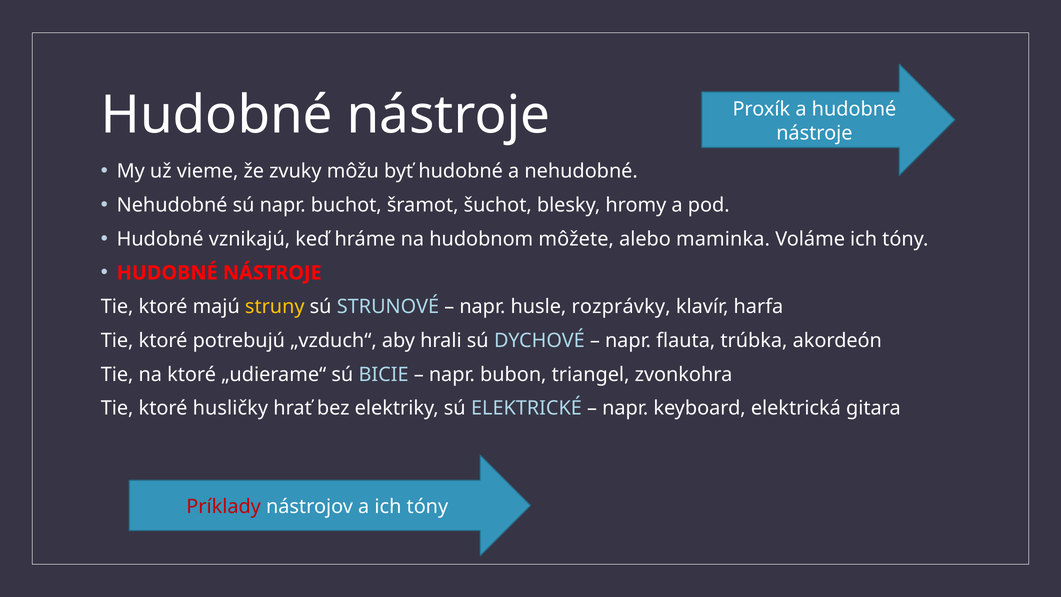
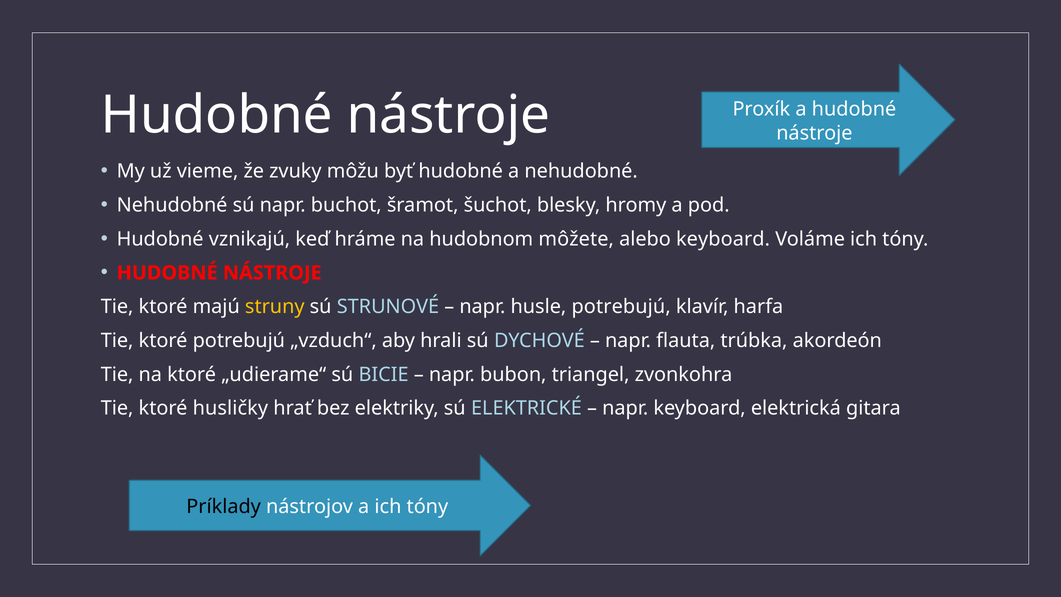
alebo maminka: maminka -> keyboard
husle rozprávky: rozprávky -> potrebujú
Príklady colour: red -> black
